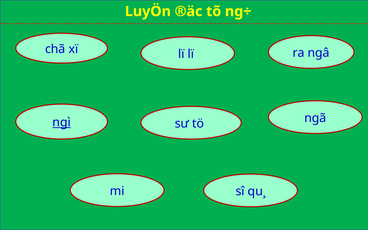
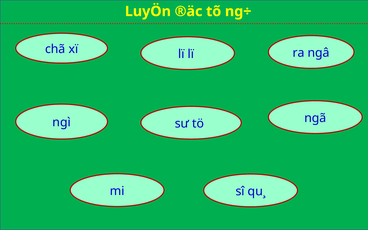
ngì underline: present -> none
